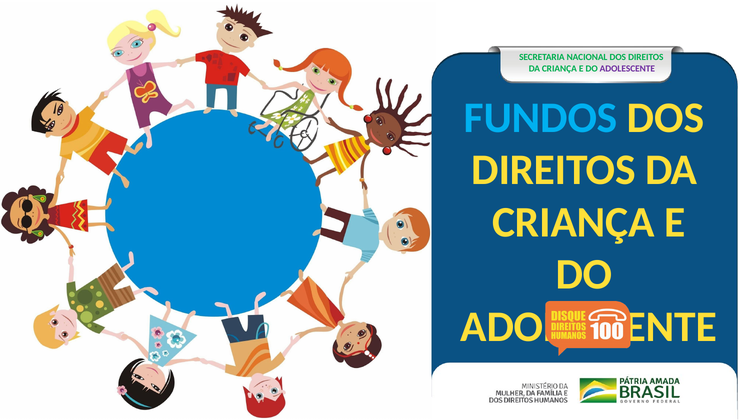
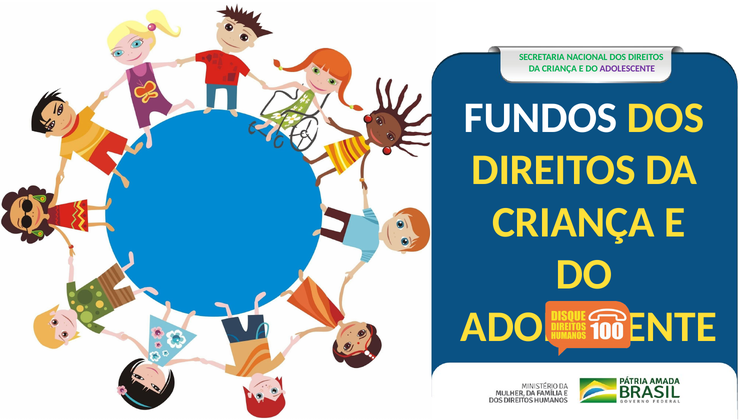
FUNDOS colour: light blue -> white
